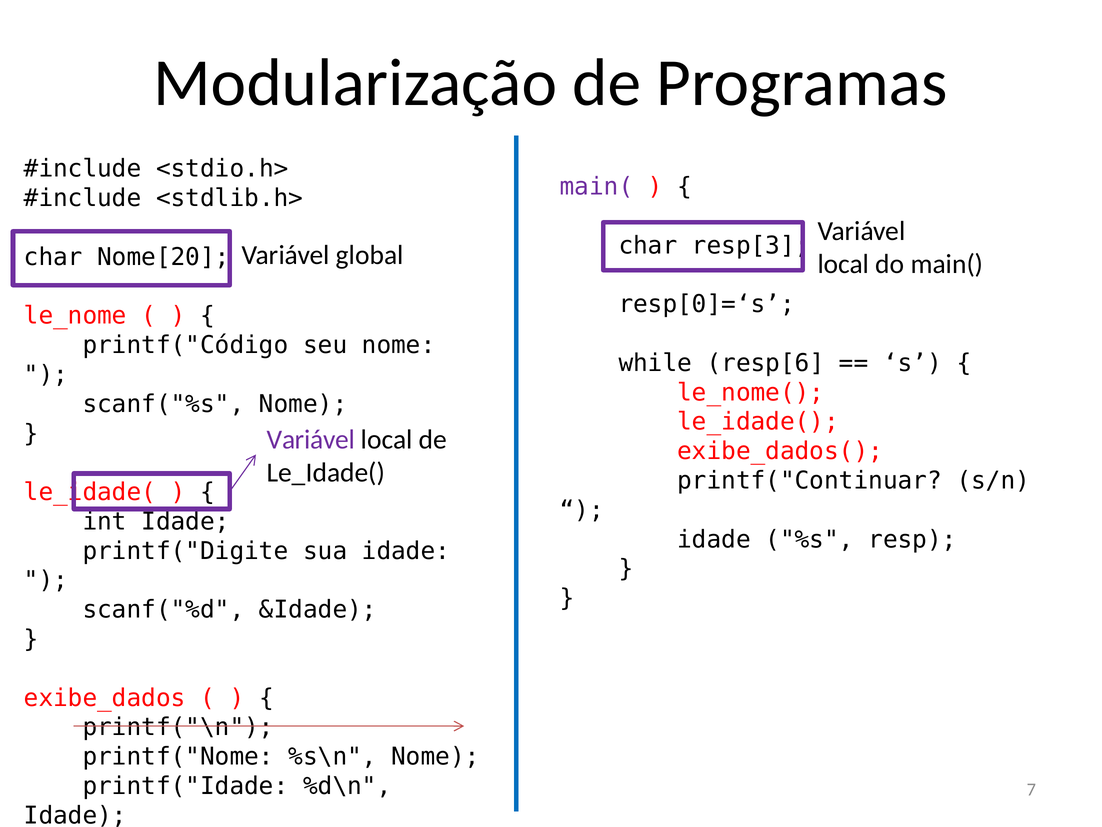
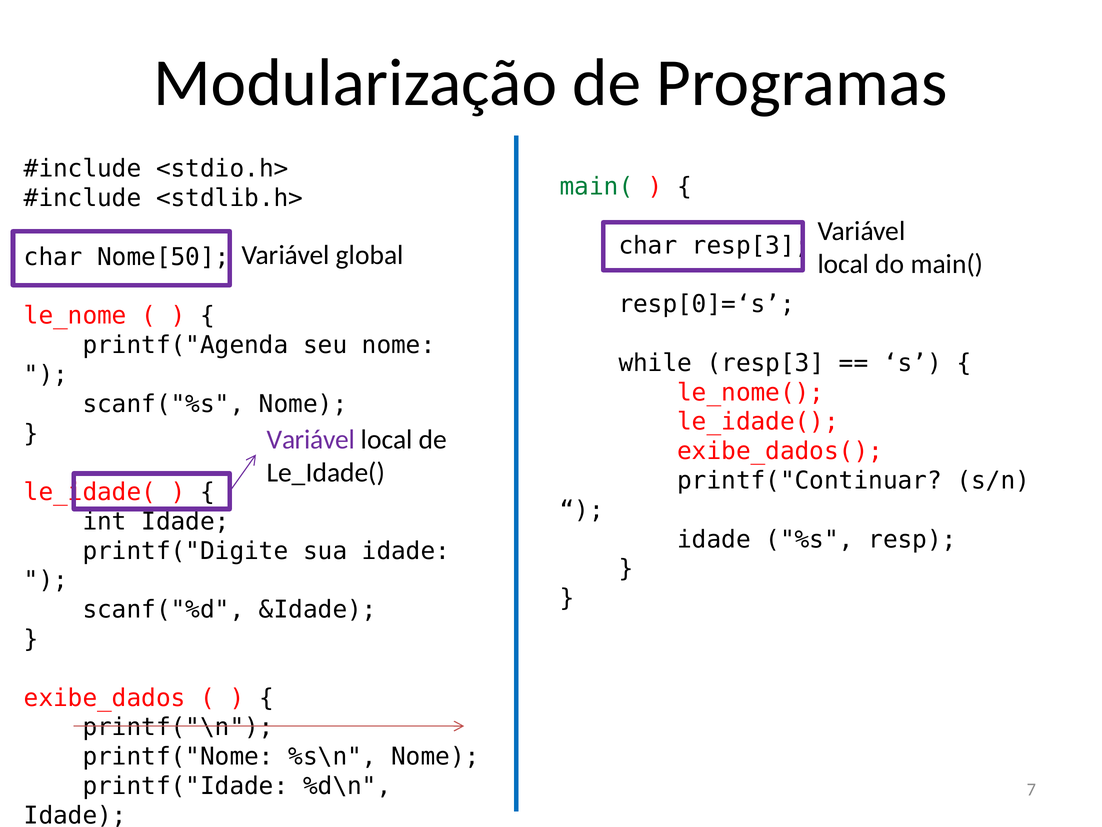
main( at (596, 187) colour: purple -> green
Nome[20: Nome[20 -> Nome[50
printf("Código: printf("Código -> printf("Agenda
while resp[6: resp[6 -> resp[3
